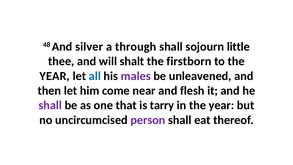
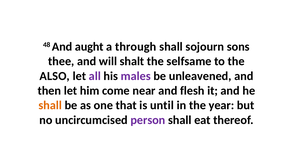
silver: silver -> aught
little: little -> sons
firstborn: firstborn -> selfsame
YEAR at (55, 76): YEAR -> ALSO
all colour: blue -> purple
shall at (50, 105) colour: purple -> orange
tarry: tarry -> until
